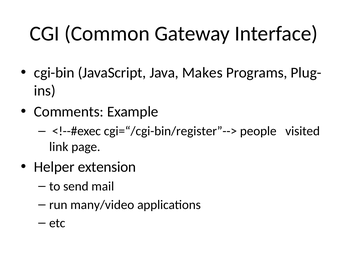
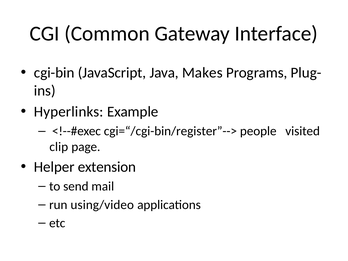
Comments: Comments -> Hyperlinks
link: link -> clip
many/video: many/video -> using/video
